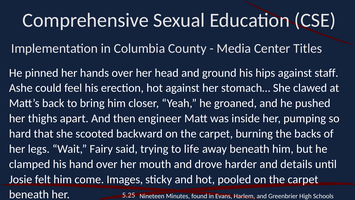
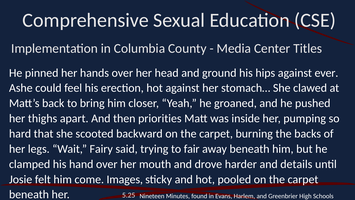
staff: staff -> ever
engineer: engineer -> priorities
life: life -> fair
